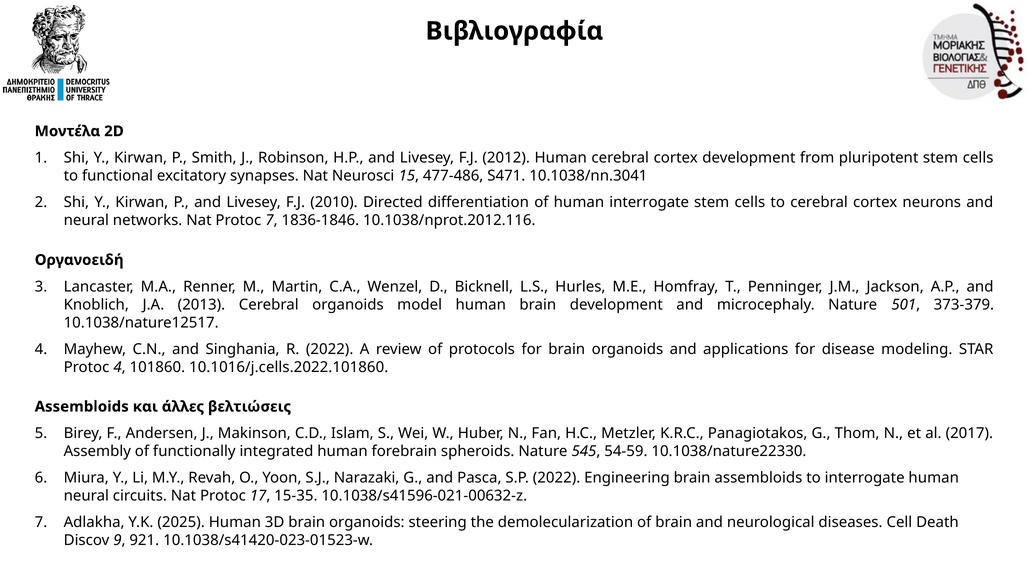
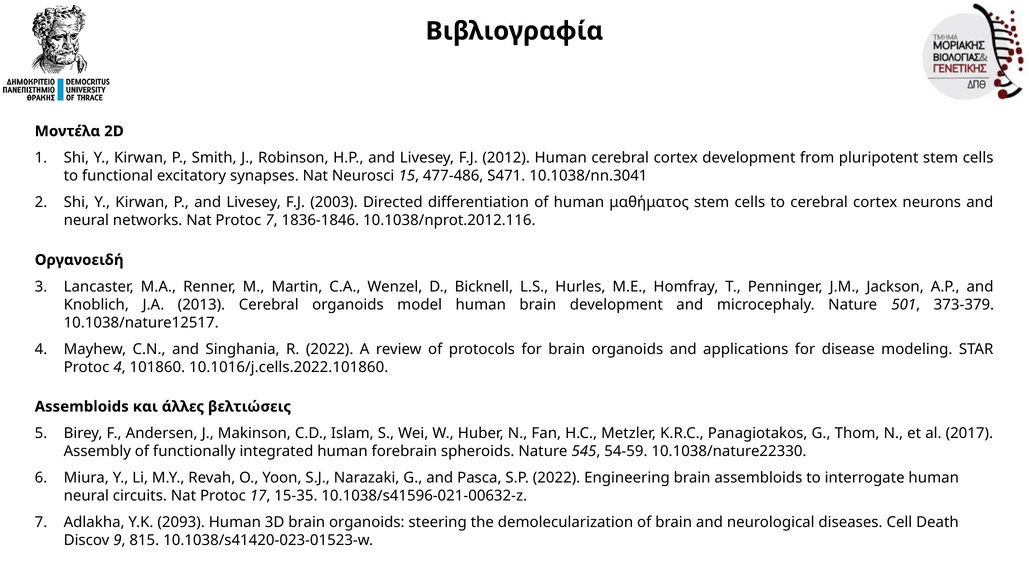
2010: 2010 -> 2003
human interrogate: interrogate -> μαθήματος
2025: 2025 -> 2093
921: 921 -> 815
